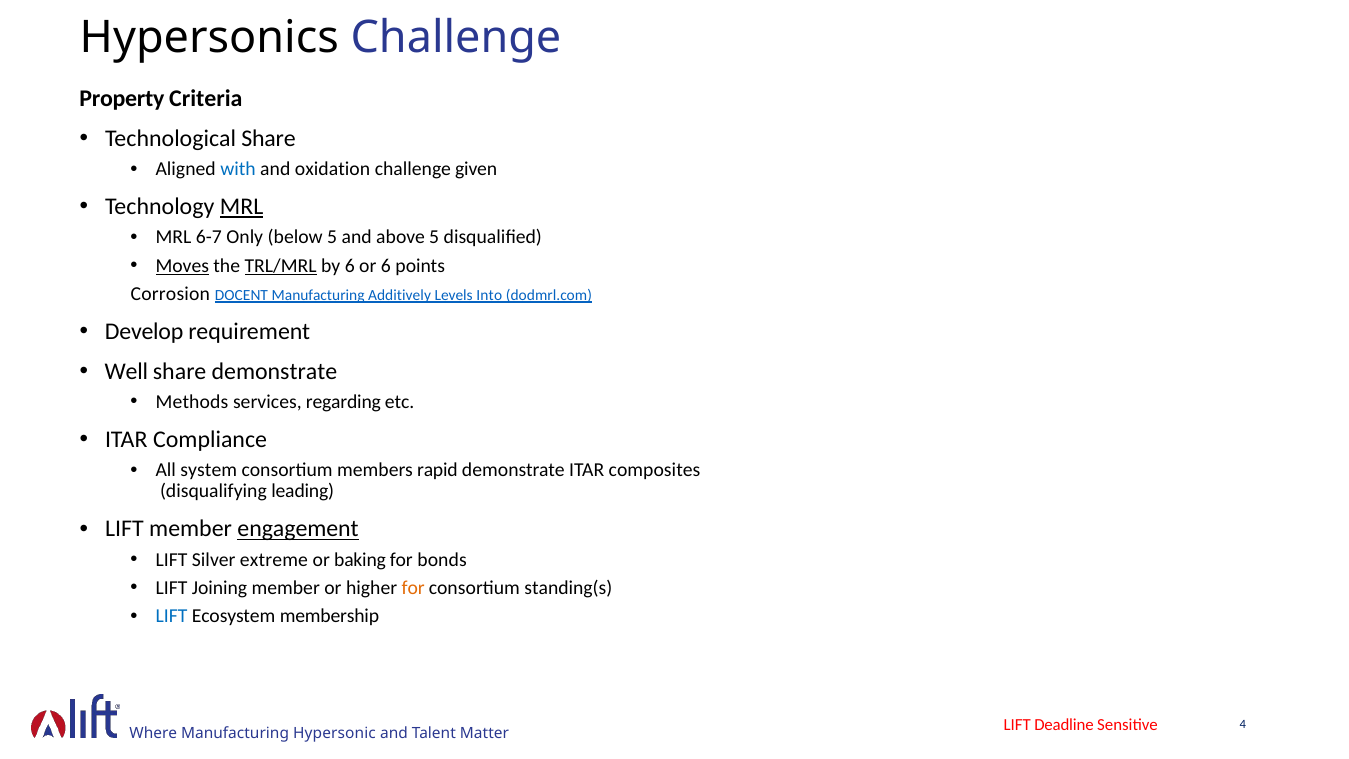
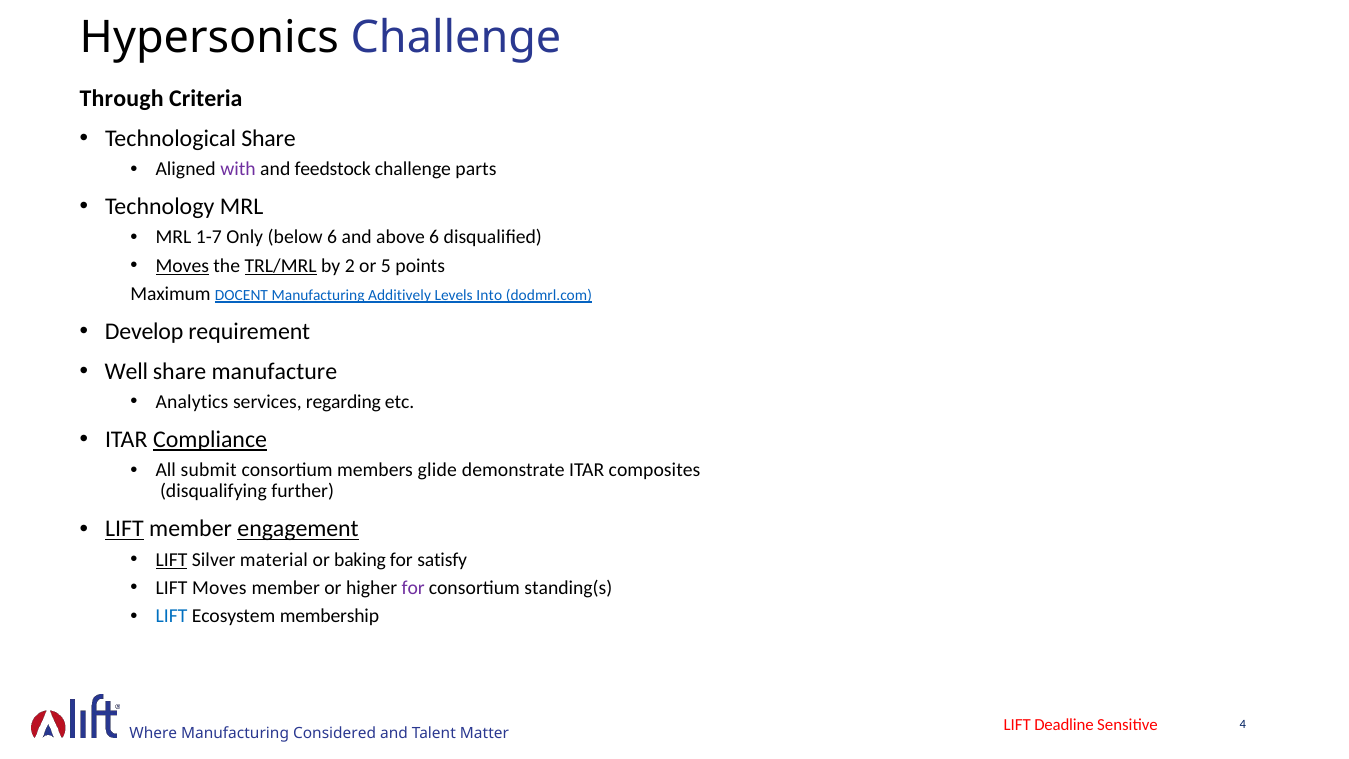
Property: Property -> Through
with colour: blue -> purple
oxidation: oxidation -> feedstock
given: given -> parts
MRL at (242, 207) underline: present -> none
6-7: 6-7 -> 1-7
below 5: 5 -> 6
above 5: 5 -> 6
by 6: 6 -> 2
or 6: 6 -> 5
Corrosion: Corrosion -> Maximum
share demonstrate: demonstrate -> manufacture
Methods: Methods -> Analytics
Compliance underline: none -> present
system: system -> submit
rapid: rapid -> glide
leading: leading -> further
LIFT at (124, 529) underline: none -> present
LIFT at (172, 560) underline: none -> present
extreme: extreme -> material
bonds: bonds -> satisfy
LIFT Joining: Joining -> Moves
for at (413, 588) colour: orange -> purple
Hypersonic: Hypersonic -> Considered
